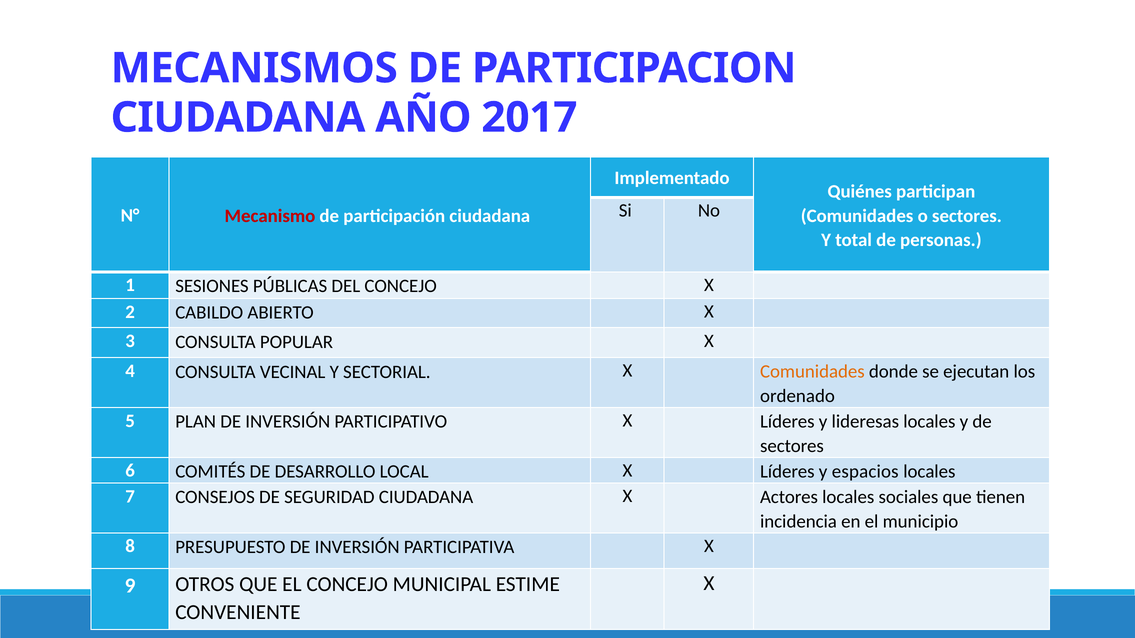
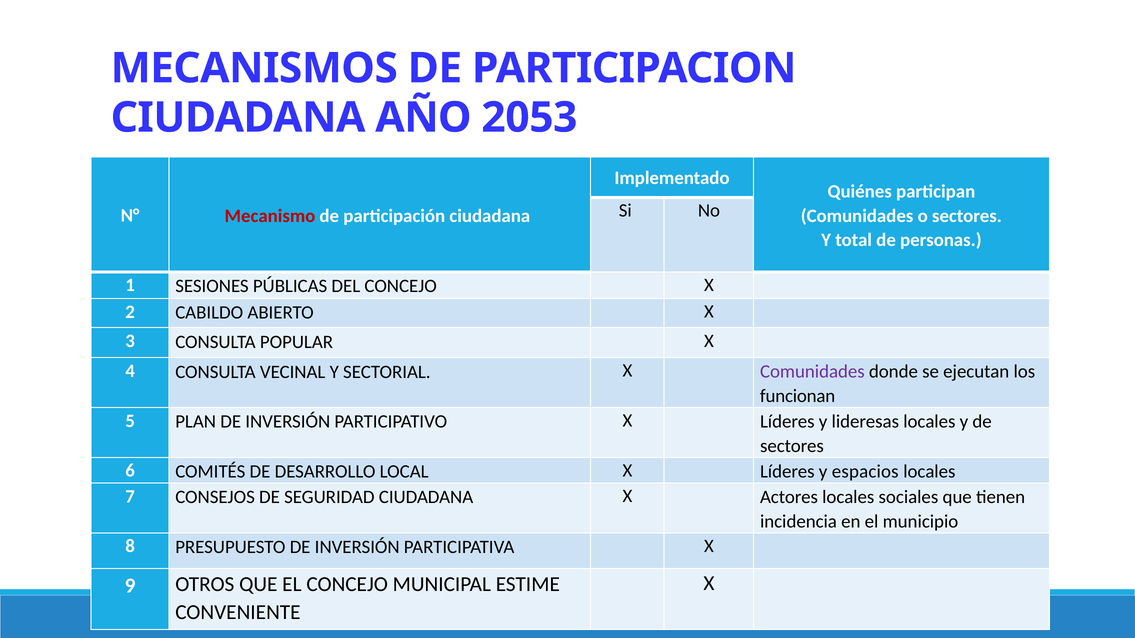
2017: 2017 -> 2053
Comunidades at (812, 372) colour: orange -> purple
ordenado: ordenado -> funcionan
